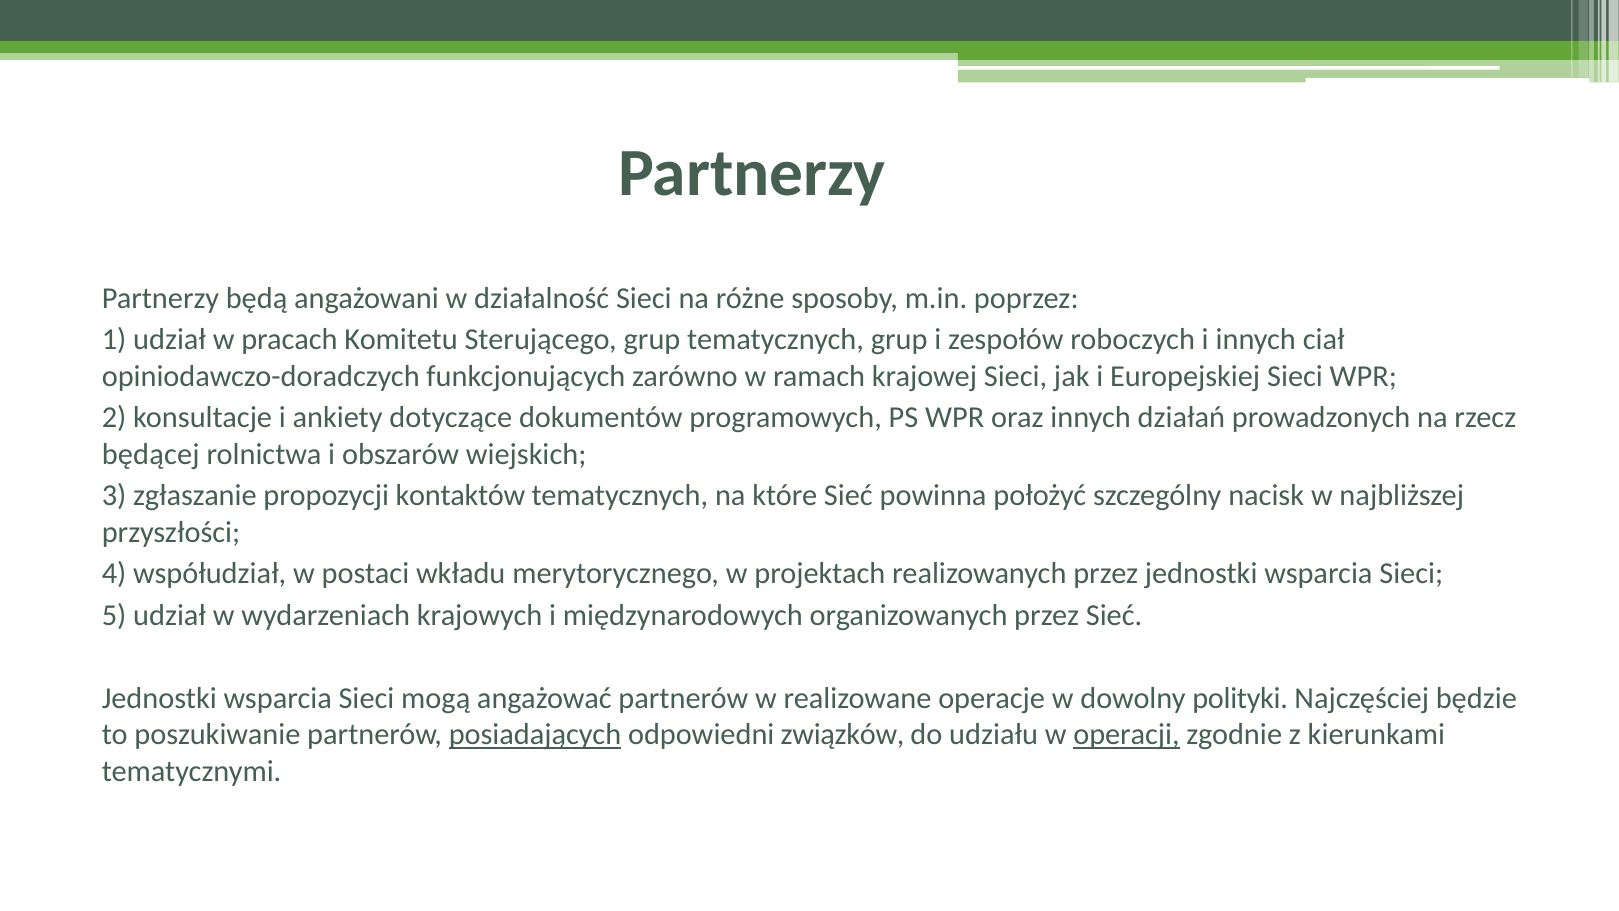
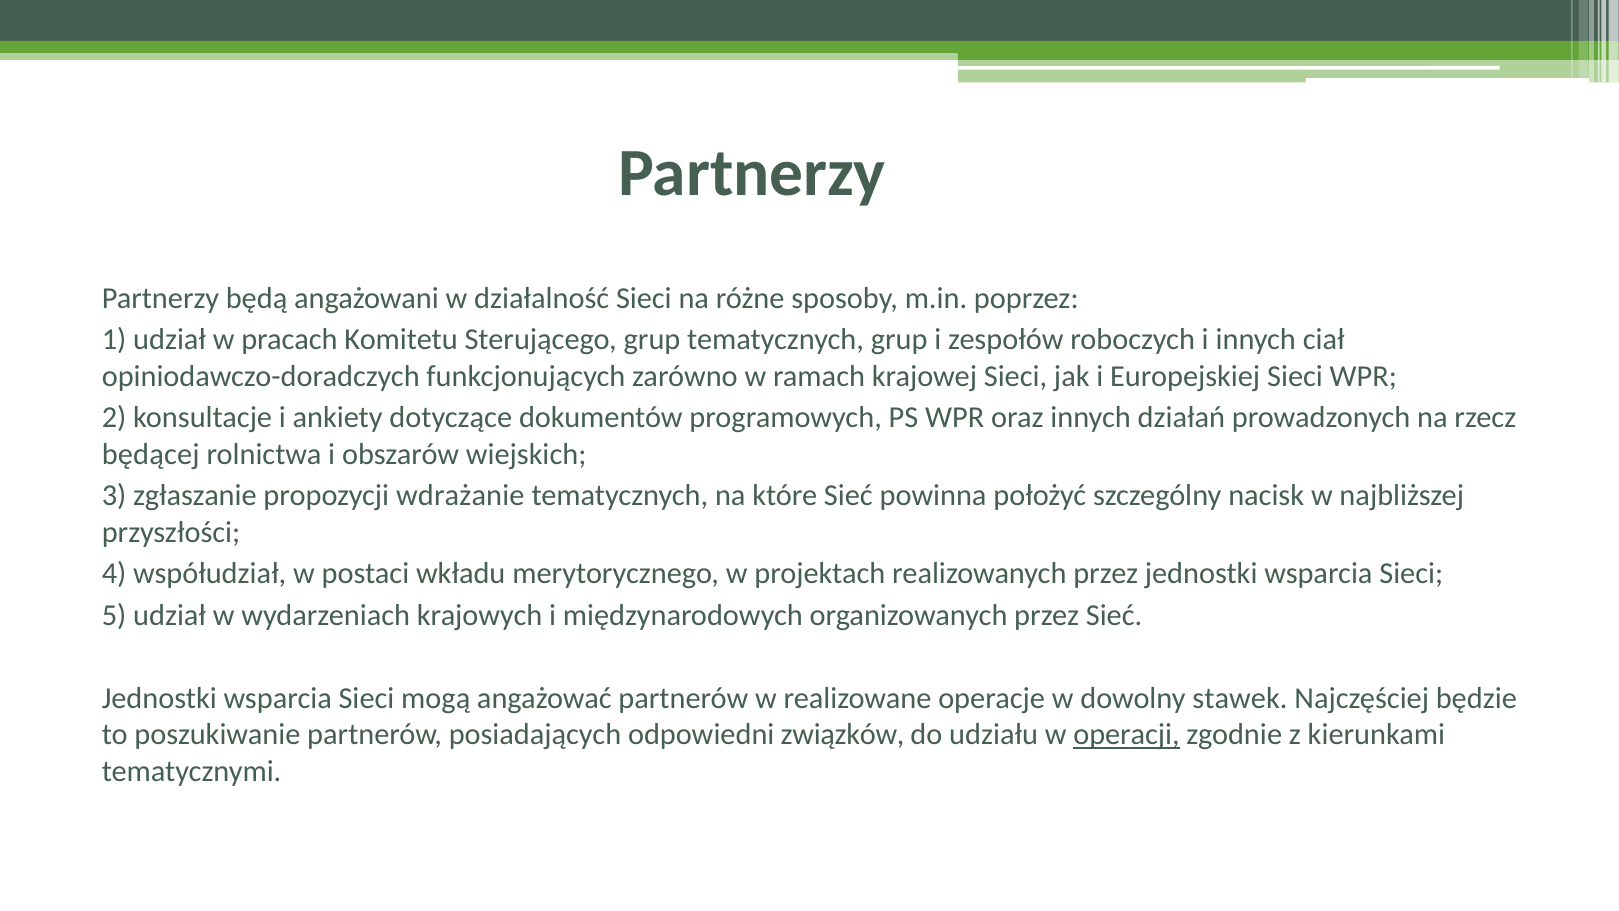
kontaktów: kontaktów -> wdrażanie
polityki: polityki -> stawek
posiadających underline: present -> none
